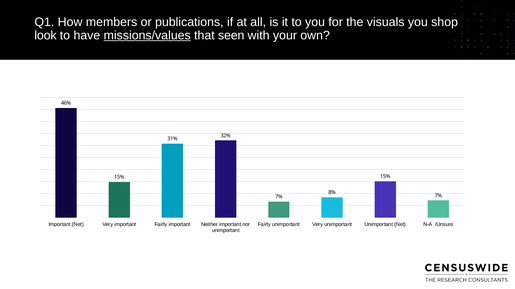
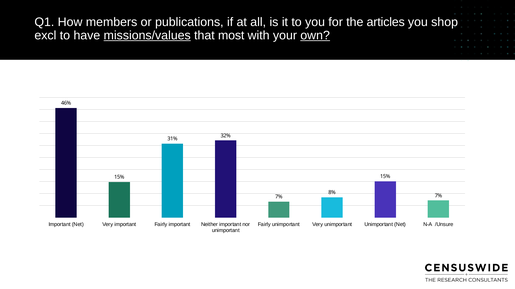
visuals: visuals -> articles
look: look -> excl
seen: seen -> most
own underline: none -> present
